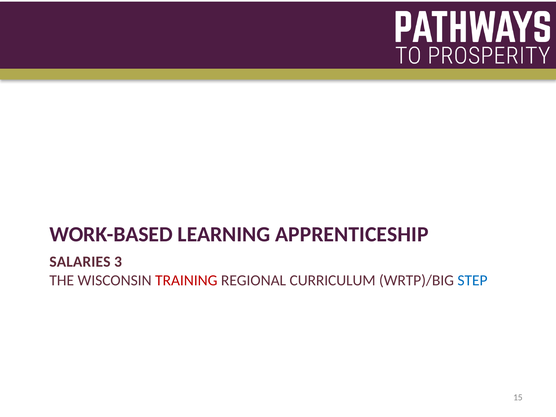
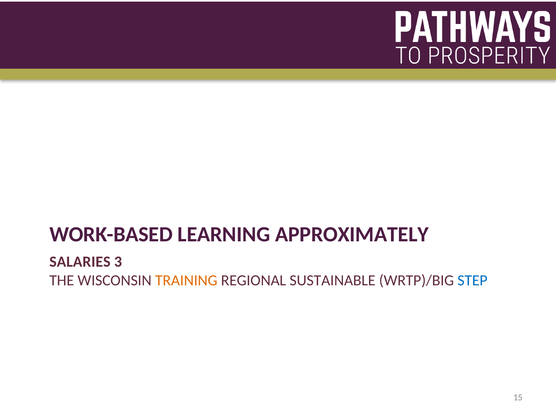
APPRENTICESHIP: APPRENTICESHIP -> APPROXIMATELY
TRAINING colour: red -> orange
CURRICULUM: CURRICULUM -> SUSTAINABLE
